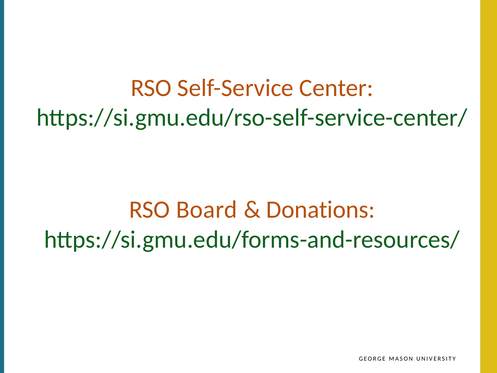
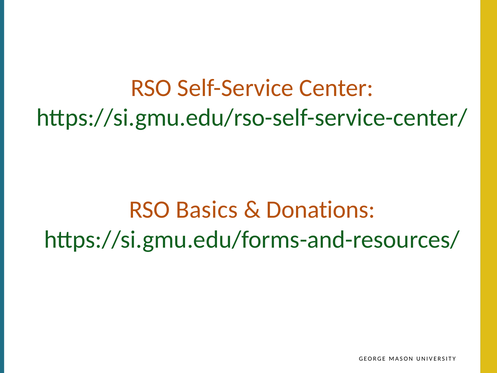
Board: Board -> Basics
